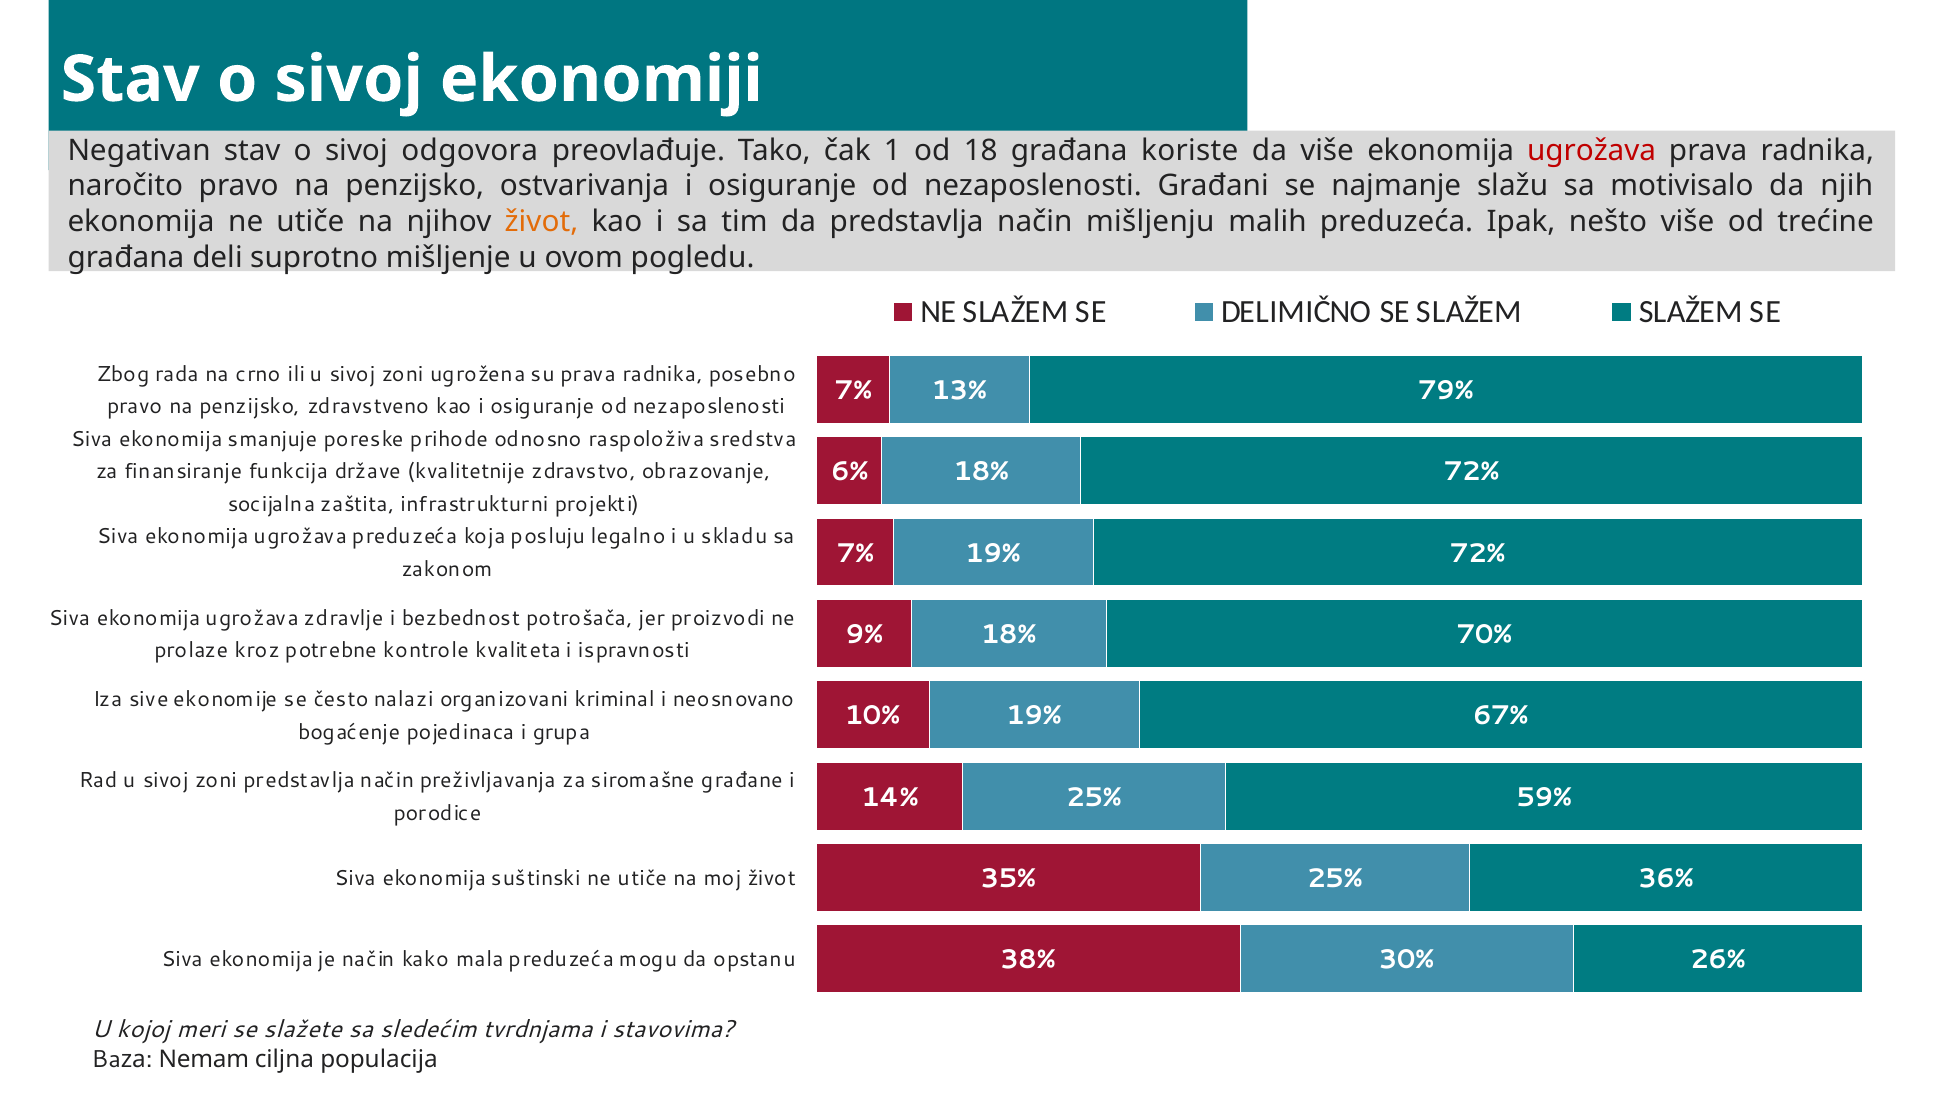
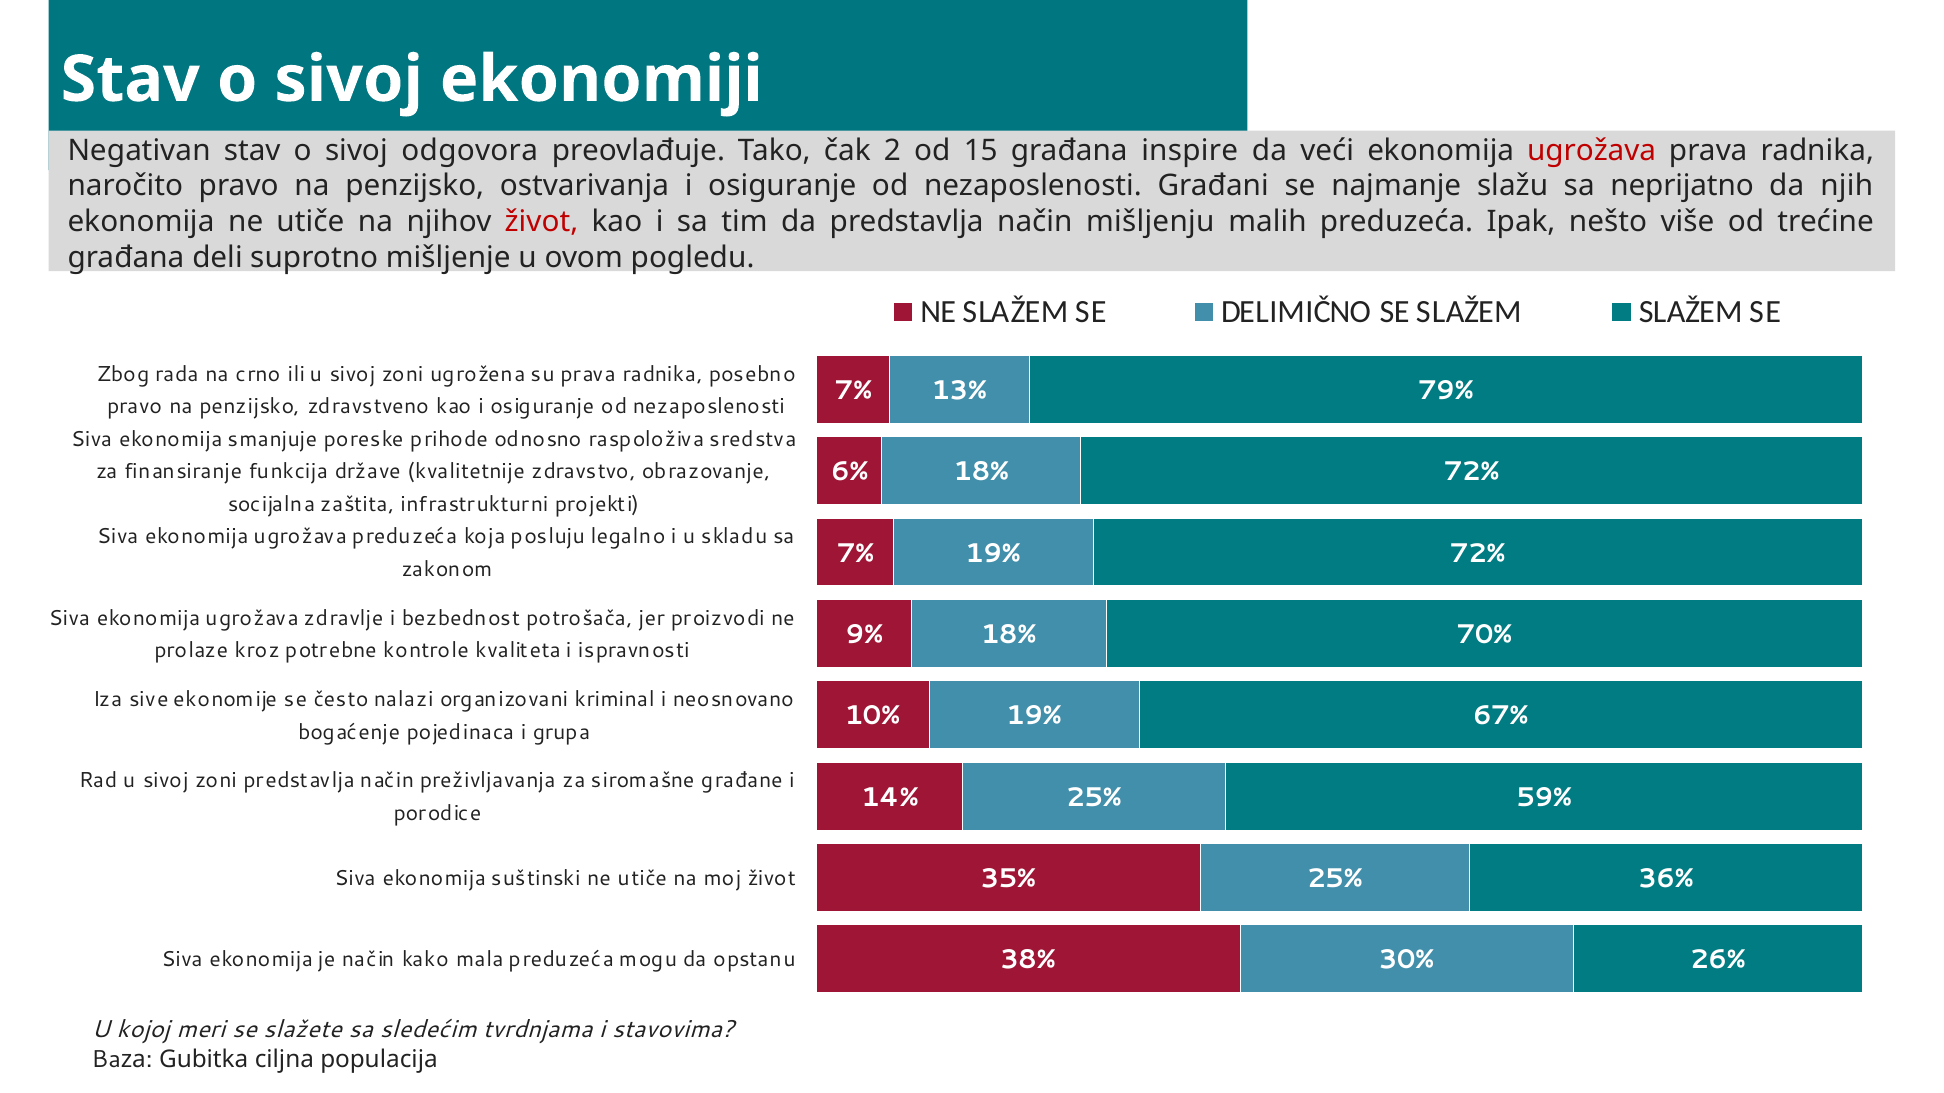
1: 1 -> 2
18: 18 -> 15
koriste: koriste -> inspire
da više: više -> veći
motivisalo: motivisalo -> neprijatno
život at (541, 222) colour: orange -> red
Nemam: Nemam -> Gubitka
